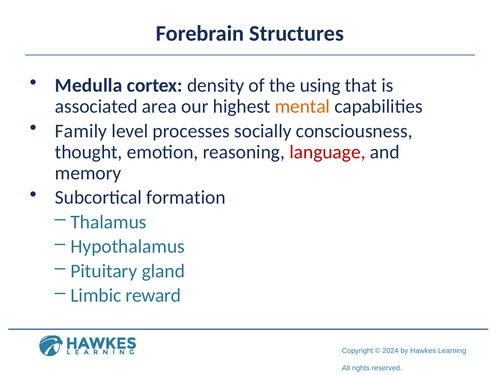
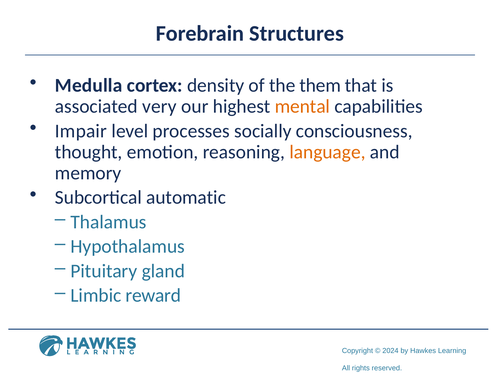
using: using -> them
area: area -> very
Family: Family -> Impair
language colour: red -> orange
formation: formation -> automatic
